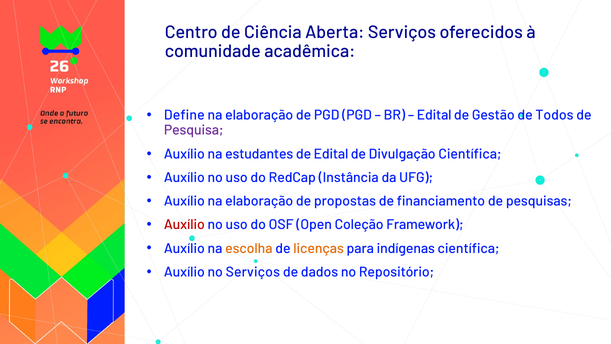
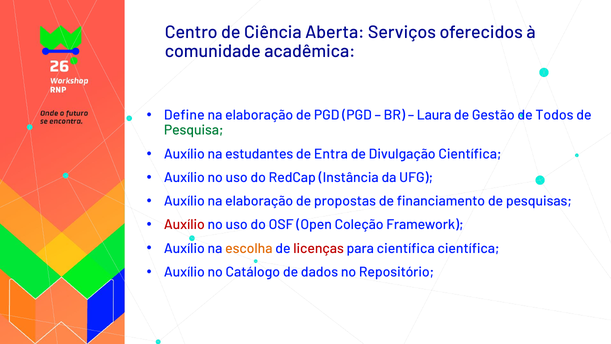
Edital at (434, 115): Edital -> Laura
Pesquisa colour: purple -> green
de Edital: Edital -> Entra
licenças colour: orange -> red
para indígenas: indígenas -> científica
no Serviços: Serviços -> Catálogo
